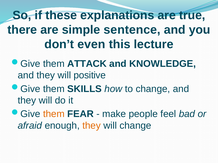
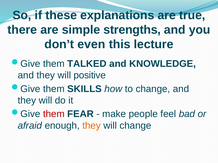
sentence: sentence -> strengths
ATTACK: ATTACK -> TALKED
them at (54, 114) colour: orange -> red
